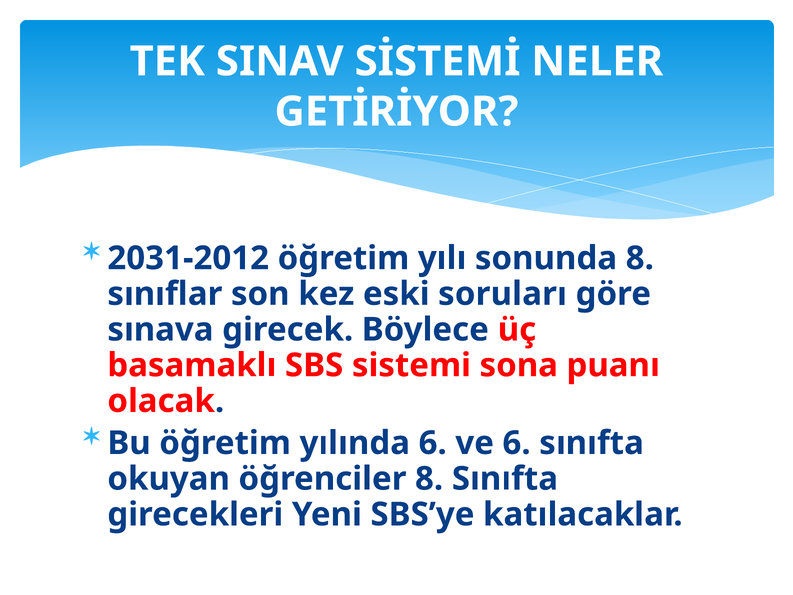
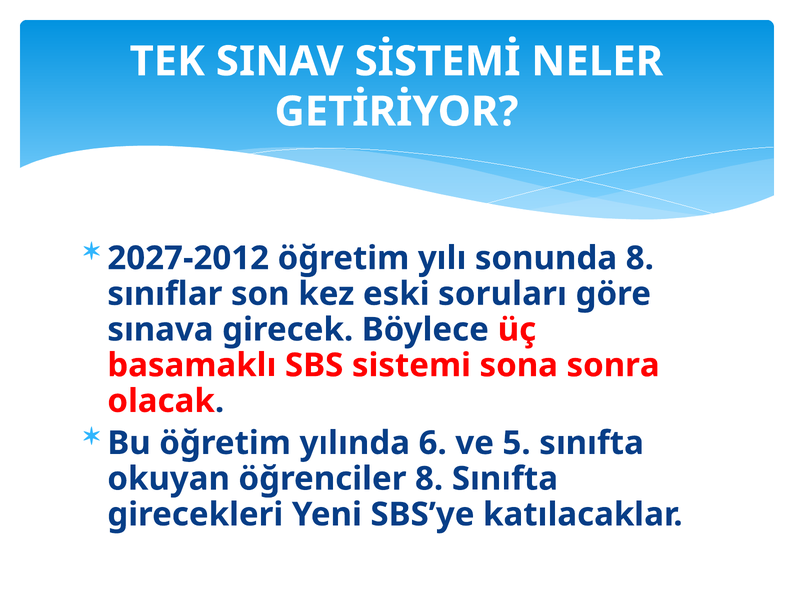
2031-2012: 2031-2012 -> 2027-2012
puanı: puanı -> sonra
ve 6: 6 -> 5
